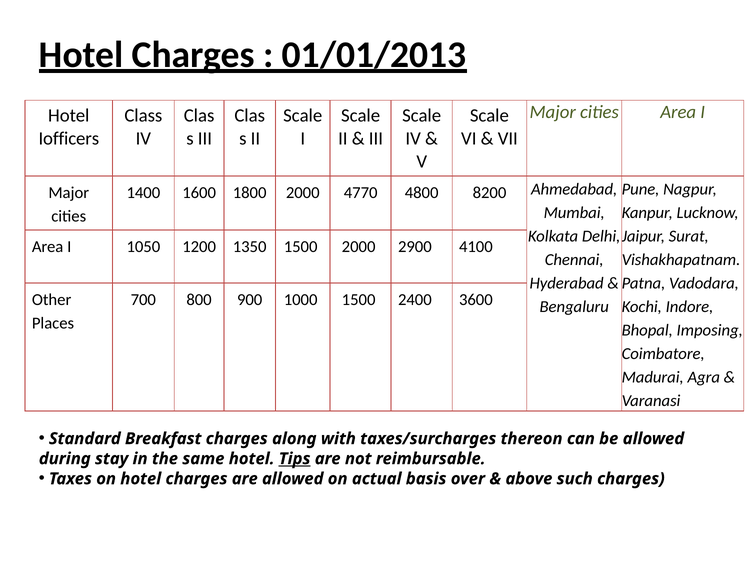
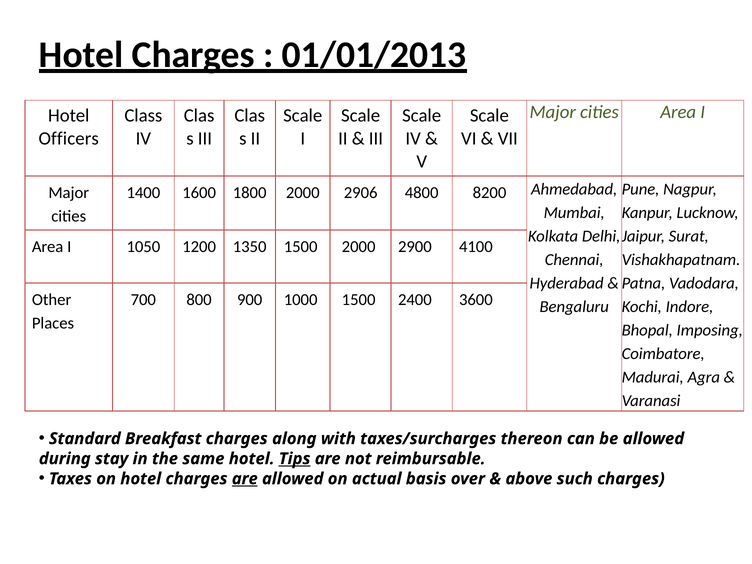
Iofficers: Iofficers -> Officers
4770: 4770 -> 2906
are at (245, 479) underline: none -> present
